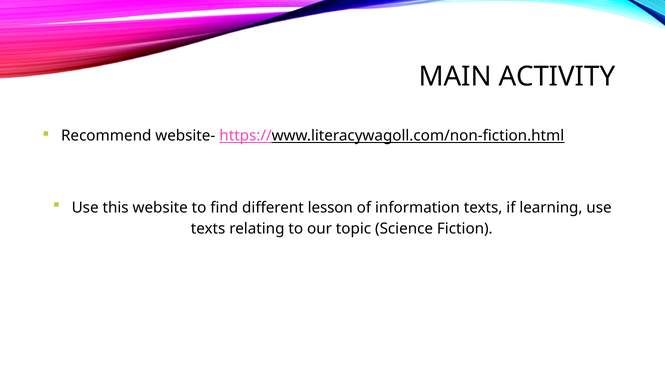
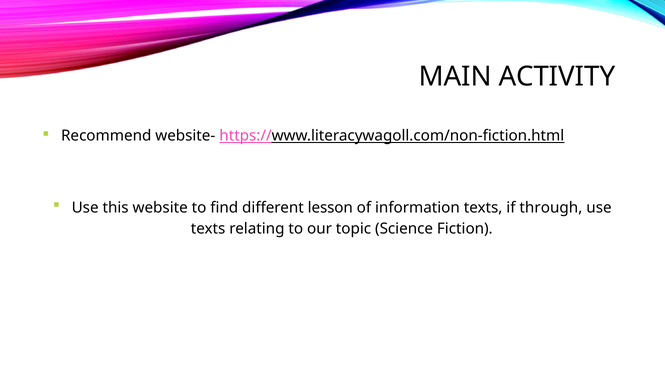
learning: learning -> through
